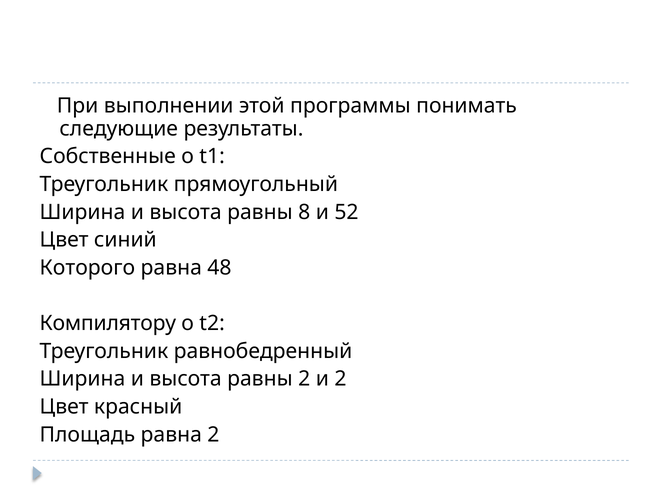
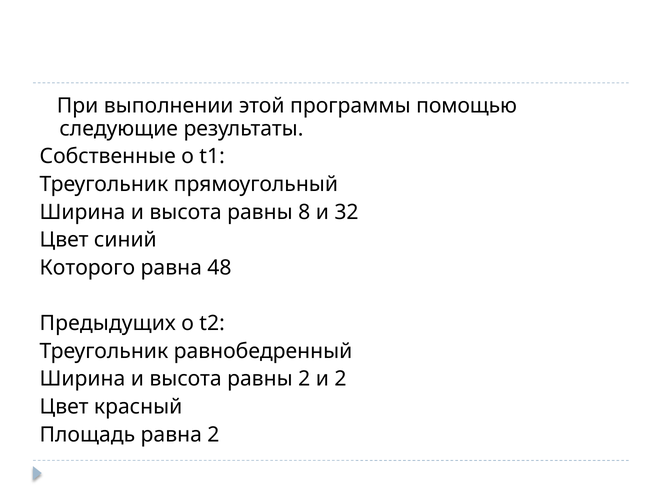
понимать: понимать -> помощью
52: 52 -> 32
Компилятору: Компилятору -> Предыдущих
